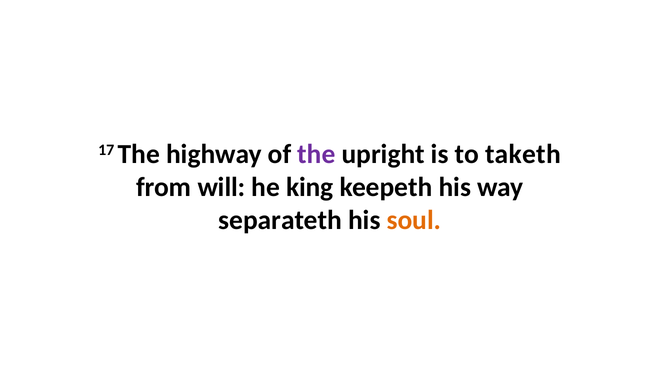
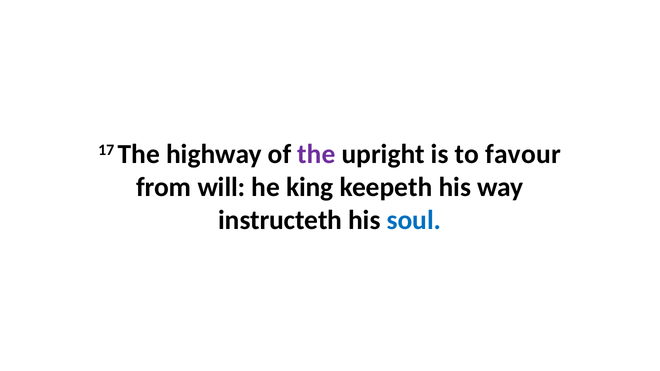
taketh: taketh -> favour
separateth: separateth -> instructeth
soul colour: orange -> blue
